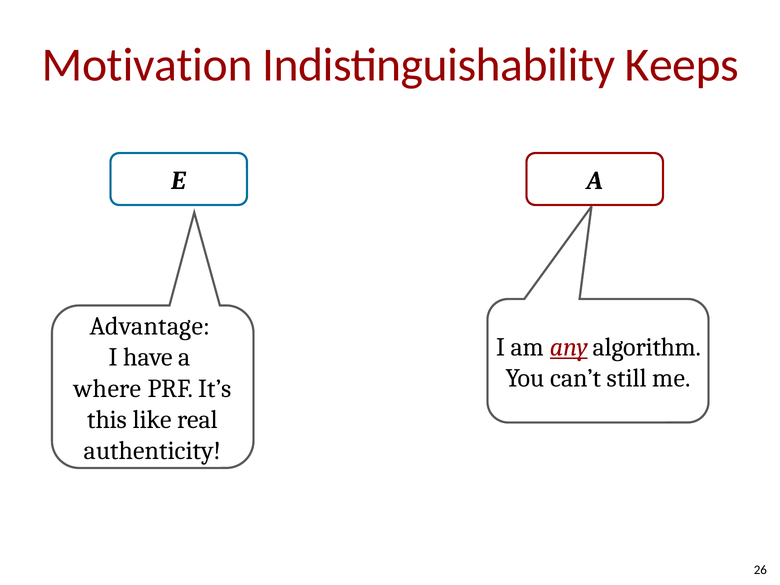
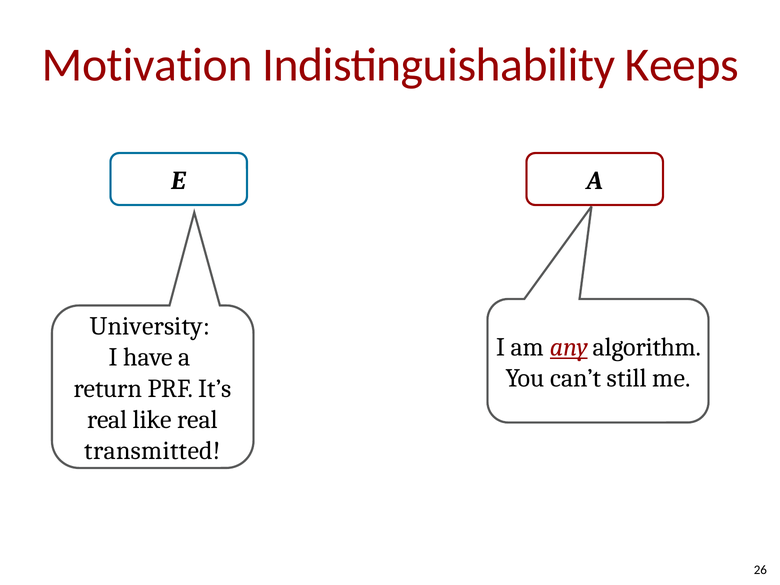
Advantage: Advantage -> University
where: where -> return
this at (107, 420): this -> real
authenticity: authenticity -> transmitted
